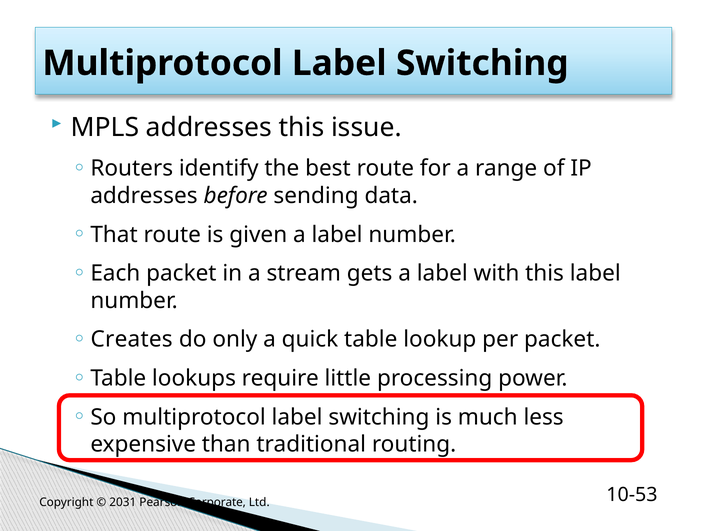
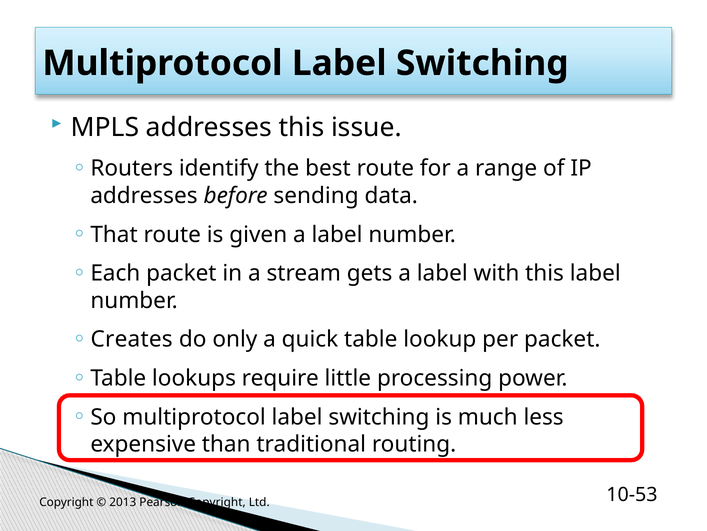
2031: 2031 -> 2013
Pearson Corporate: Corporate -> Copyright
